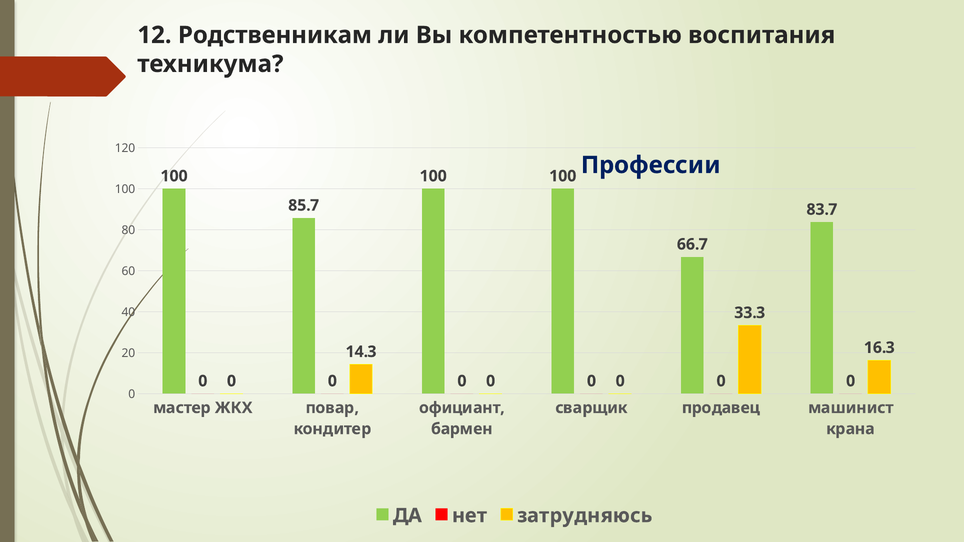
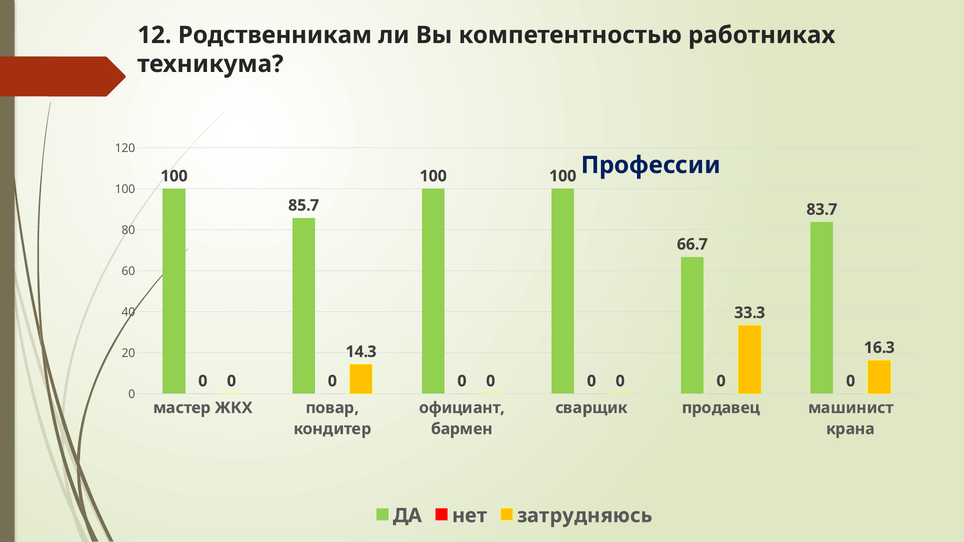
воспитания: воспитания -> работниках
